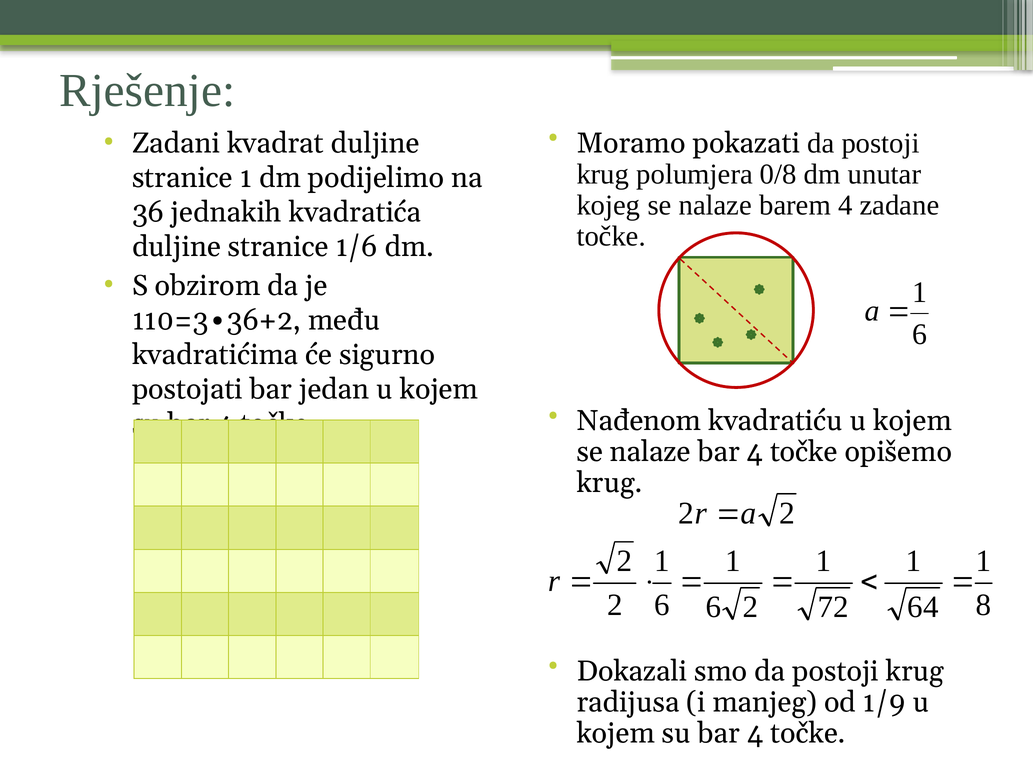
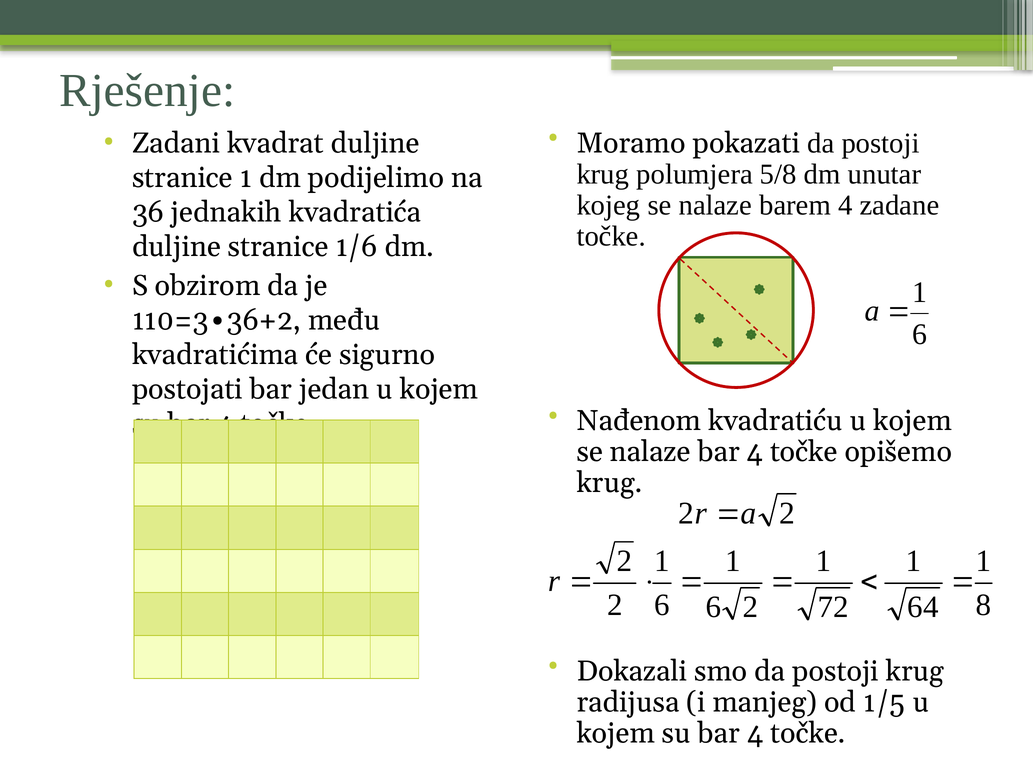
0/8: 0/8 -> 5/8
1/9: 1/9 -> 1/5
